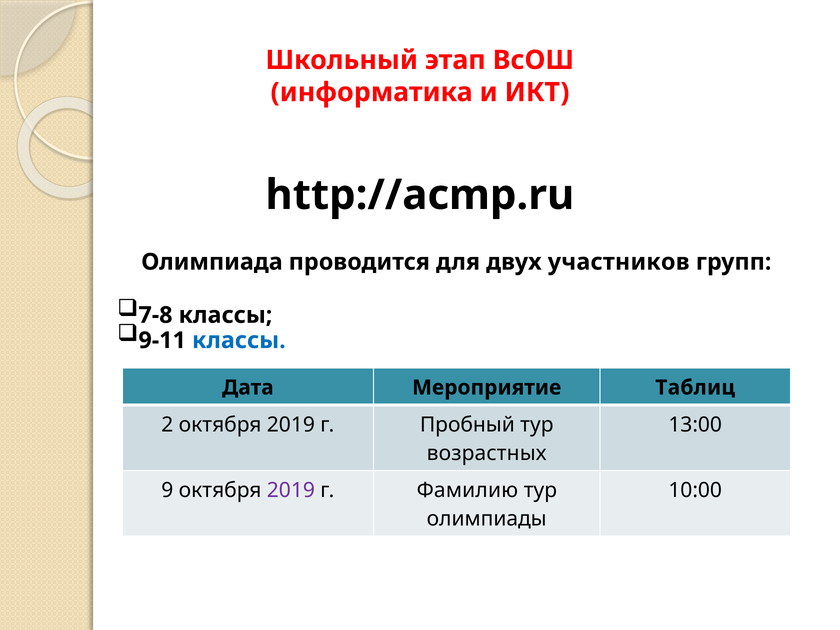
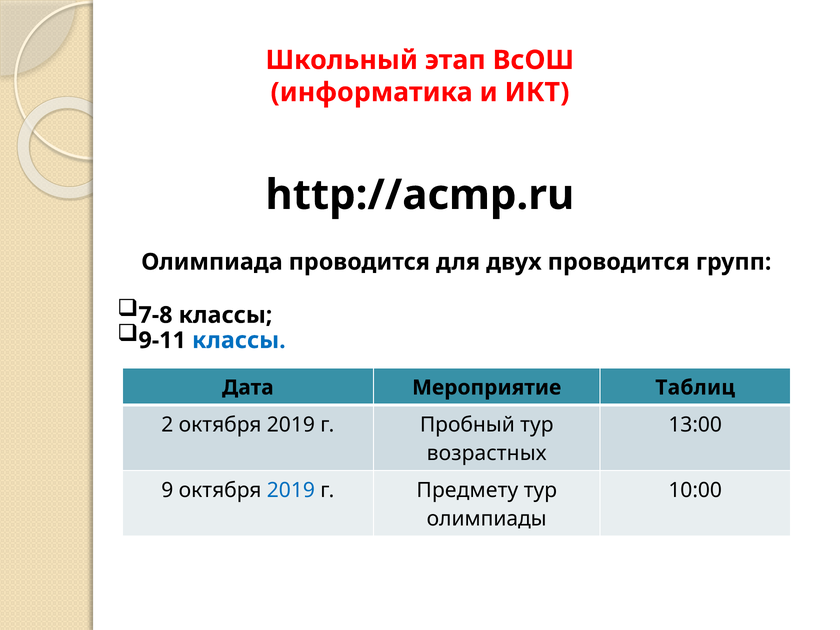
двух участников: участников -> проводится
2019 at (291, 490) colour: purple -> blue
Фамилию: Фамилию -> Предмету
